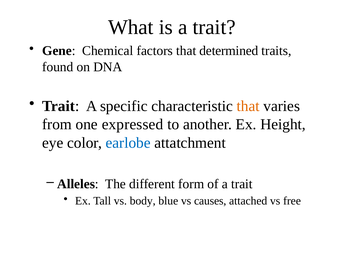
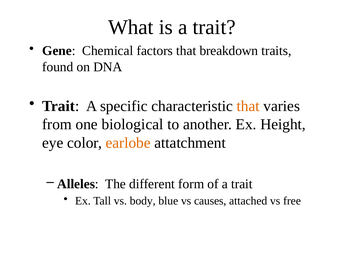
determined: determined -> breakdown
expressed: expressed -> biological
earlobe colour: blue -> orange
